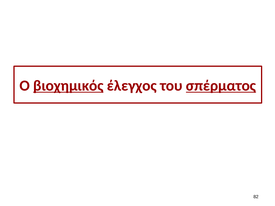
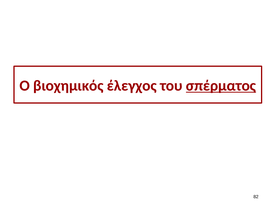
βιοχημικός underline: present -> none
